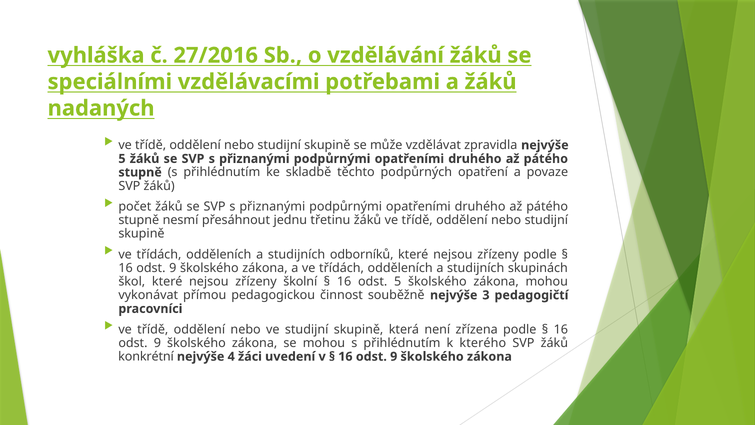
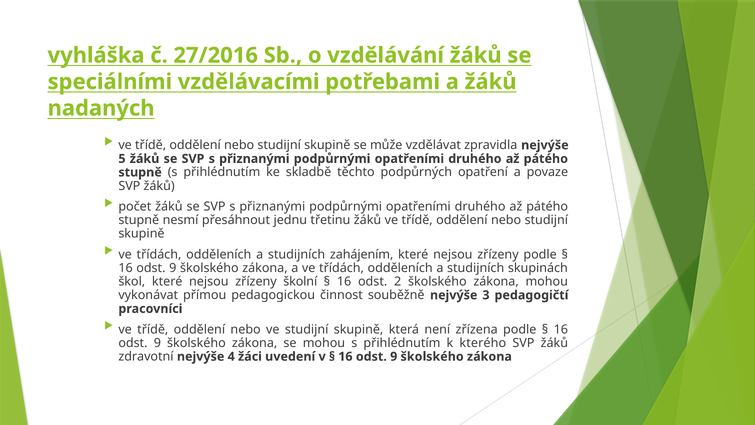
odborníků: odborníků -> zahájením
odst 5: 5 -> 2
konkrétní: konkrétní -> zdravotní
